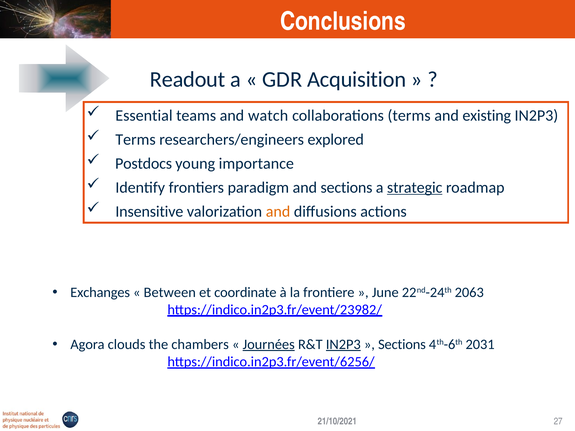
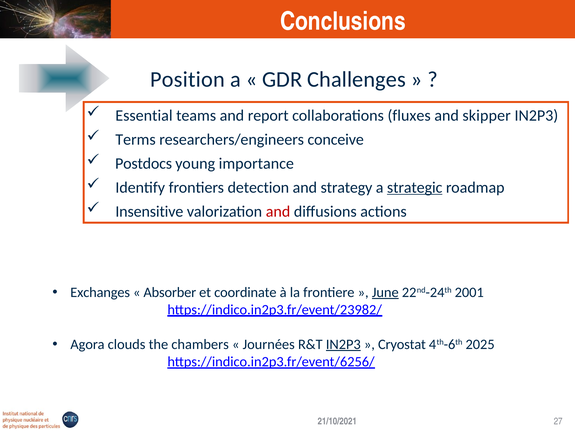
Readout: Readout -> Position
Acquisition: Acquisition -> Challenges
watch: watch -> report
collaborations terms: terms -> fluxes
existing: existing -> skipper
explored: explored -> conceive
paradigm: paradigm -> detection
and sections: sections -> strategy
and at (278, 212) colour: orange -> red
Between: Between -> Absorber
June underline: none -> present
2063: 2063 -> 2001
Journées underline: present -> none
Sections at (402, 345): Sections -> Cryostat
2031: 2031 -> 2025
